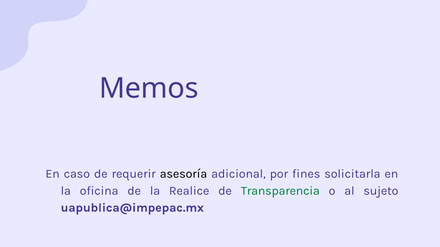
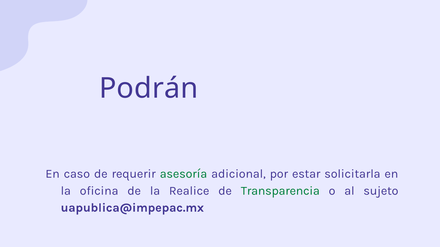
Memos: Memos -> Podrán
asesoría colour: black -> green
fines: fines -> estar
